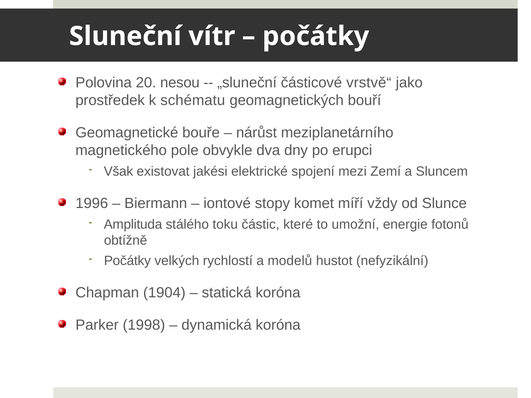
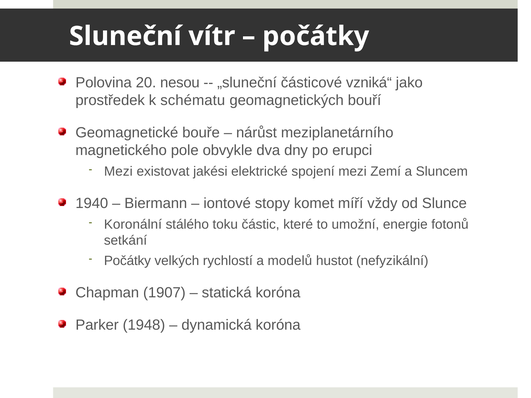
vrstvě“: vrstvě“ -> vzniká“
Však at (118, 172): Však -> Mezi
1996: 1996 -> 1940
Amplituda: Amplituda -> Koronální
obtížně: obtížně -> setkání
1904: 1904 -> 1907
1998: 1998 -> 1948
